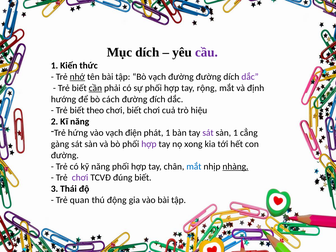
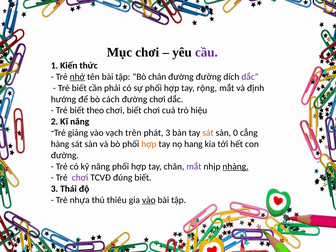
Mục dích: dích -> chơi
Bò vạch: vạch -> chân
cần underline: present -> none
đường đích: đích -> chơi
hứng: hứng -> giảng
điện: điện -> trên
phát 1: 1 -> 3
sát at (208, 133) colour: purple -> orange
sàn 1: 1 -> 0
gàng: gàng -> hàng
hợp at (149, 144) colour: purple -> orange
xong: xong -> hang
mắt at (194, 166) colour: blue -> purple
quan: quan -> nhựa
động: động -> thiêu
vào at (149, 200) underline: none -> present
